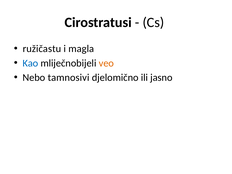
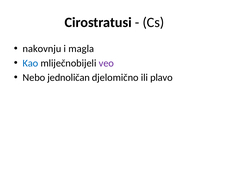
ružičastu: ružičastu -> nakovnju
veo colour: orange -> purple
tamnosivi: tamnosivi -> jednoličan
jasno: jasno -> plavo
